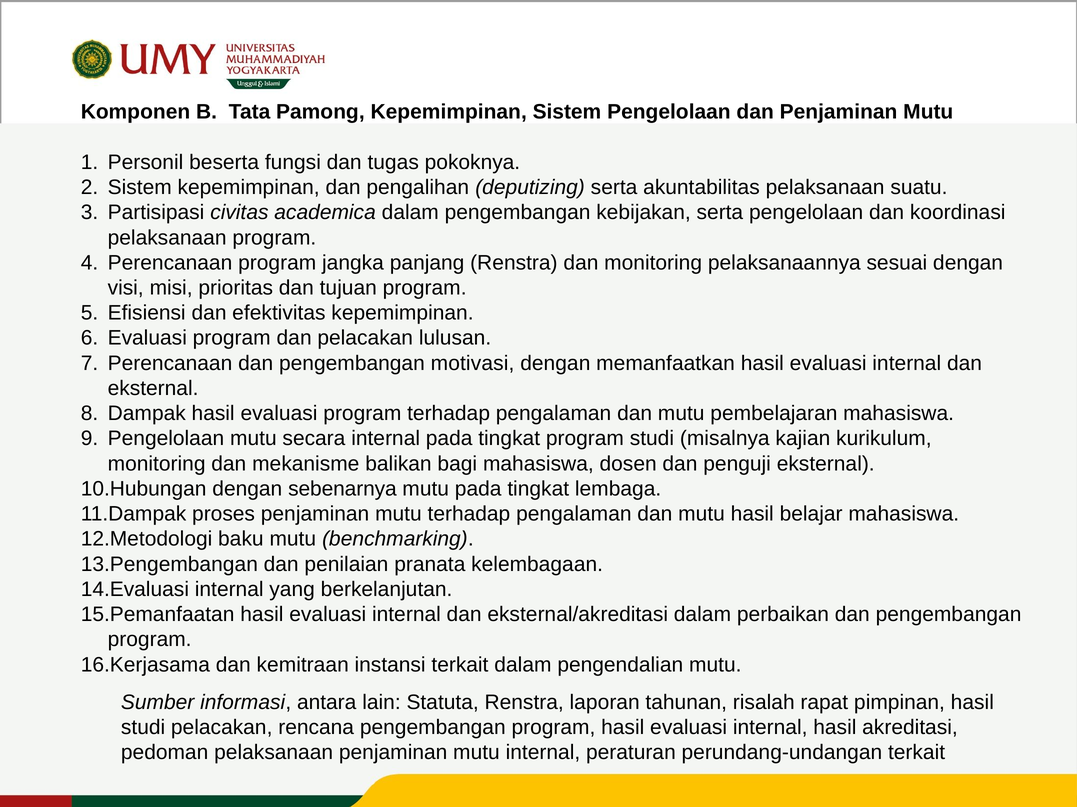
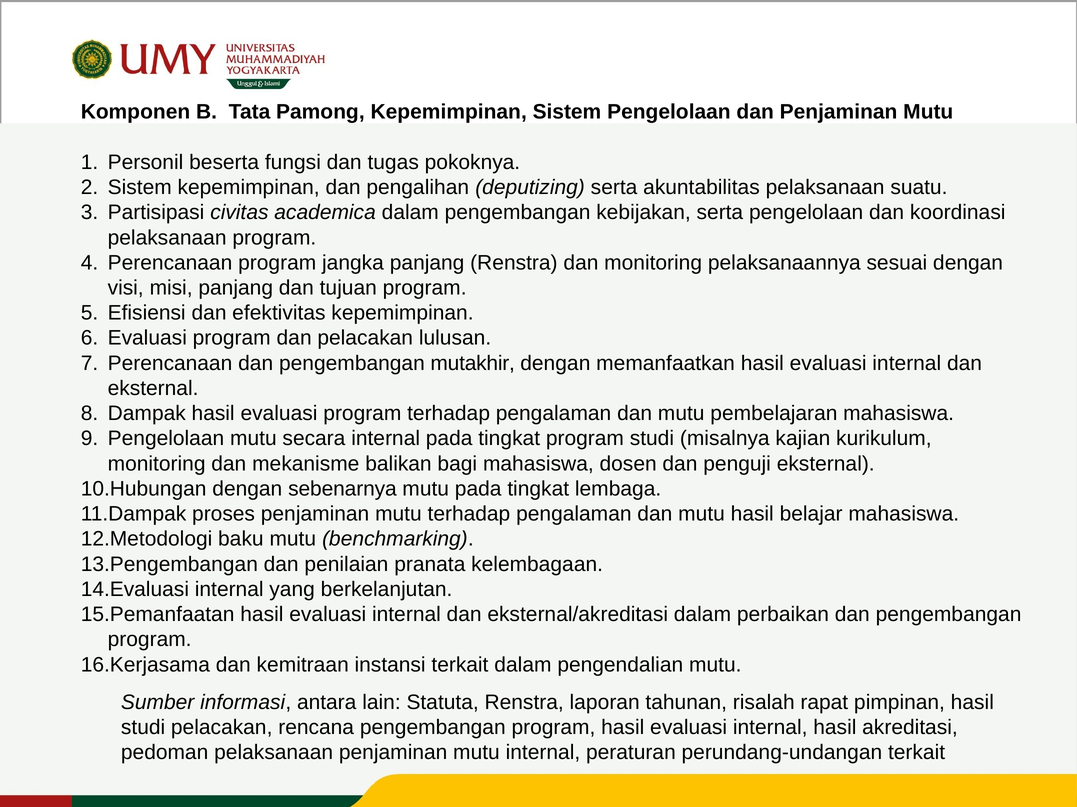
misi prioritas: prioritas -> panjang
motivasi: motivasi -> mutakhir
